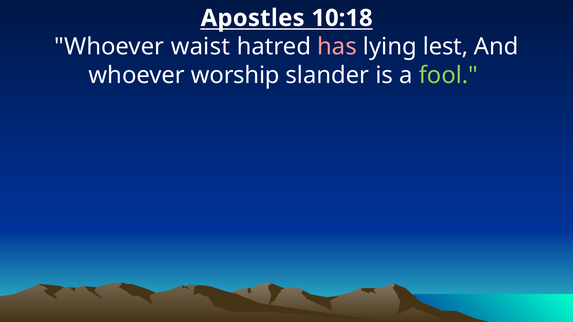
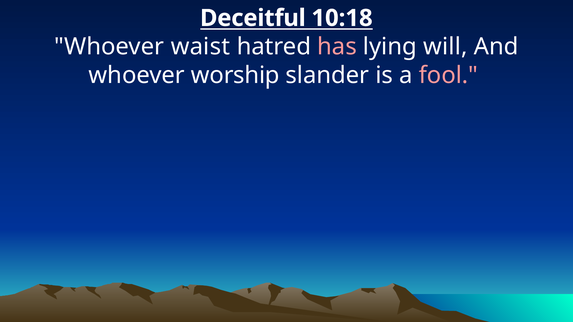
Apostles: Apostles -> Deceitful
lest: lest -> will
fool colour: light green -> pink
